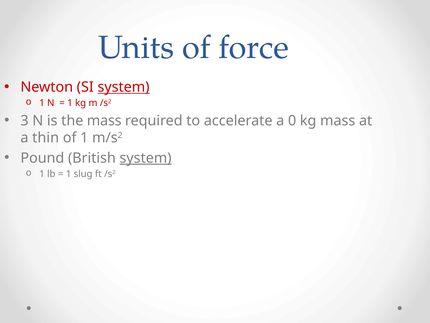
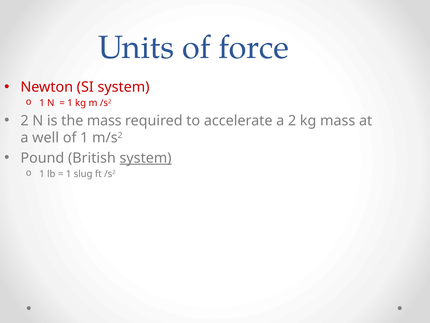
system at (124, 87) underline: present -> none
3 at (25, 120): 3 -> 2
a 0: 0 -> 2
thin: thin -> well
